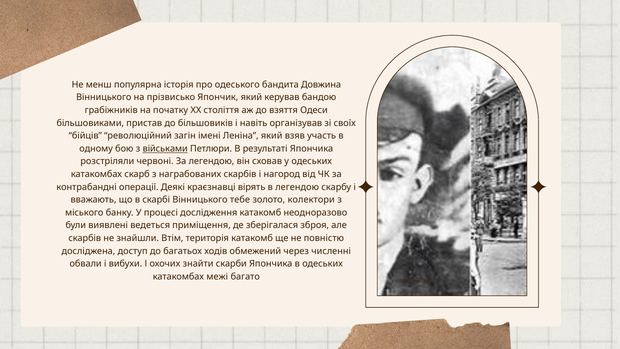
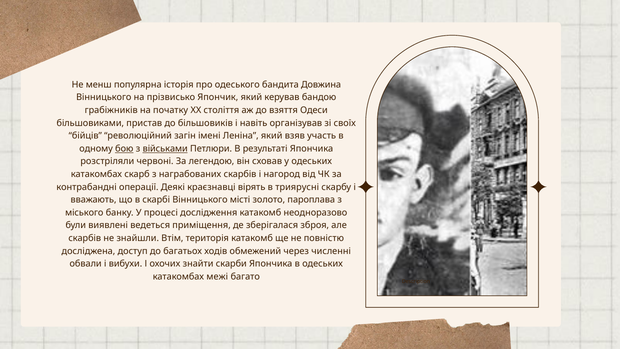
бою underline: none -> present
в легендою: легендою -> триярусні
тебе: тебе -> місті
колектори: колектори -> пароплава
